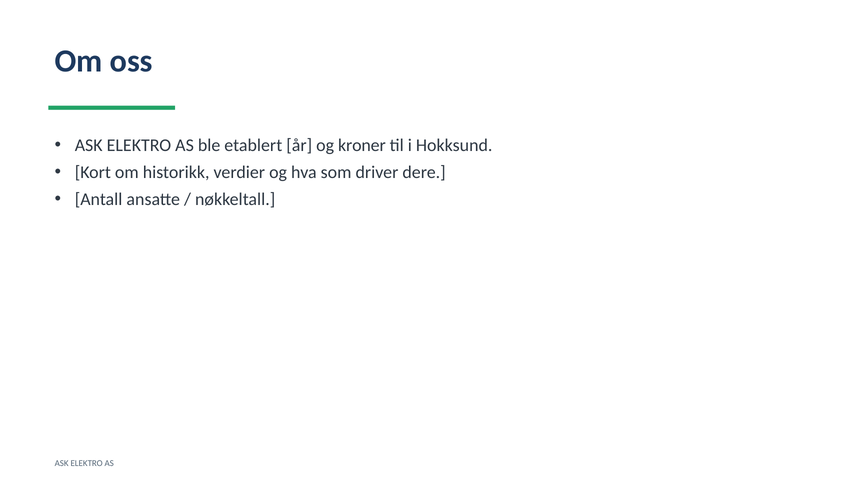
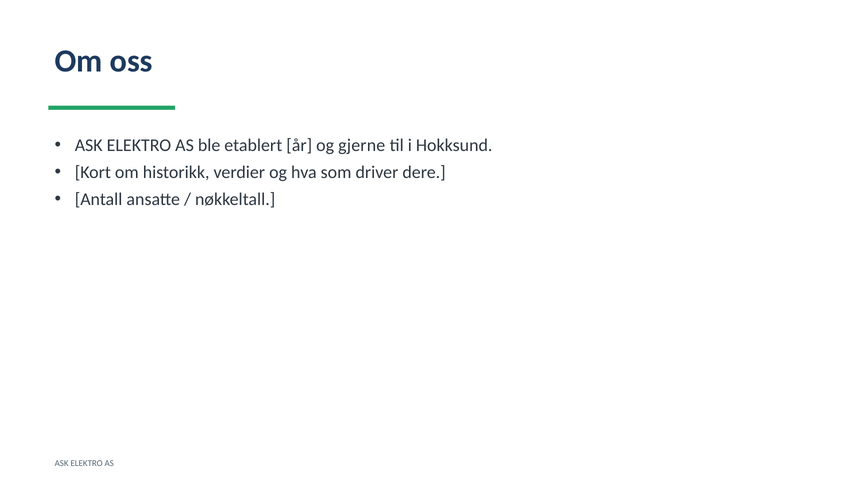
kroner: kroner -> gjerne
